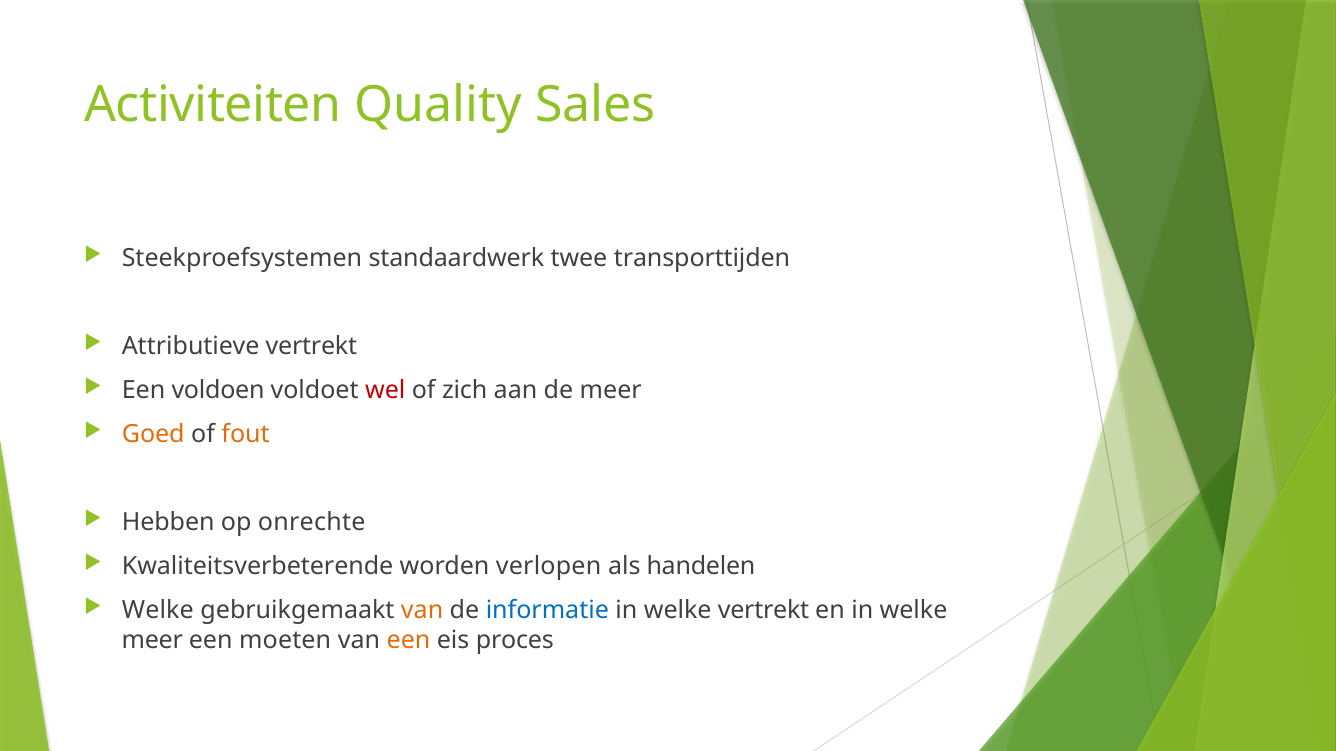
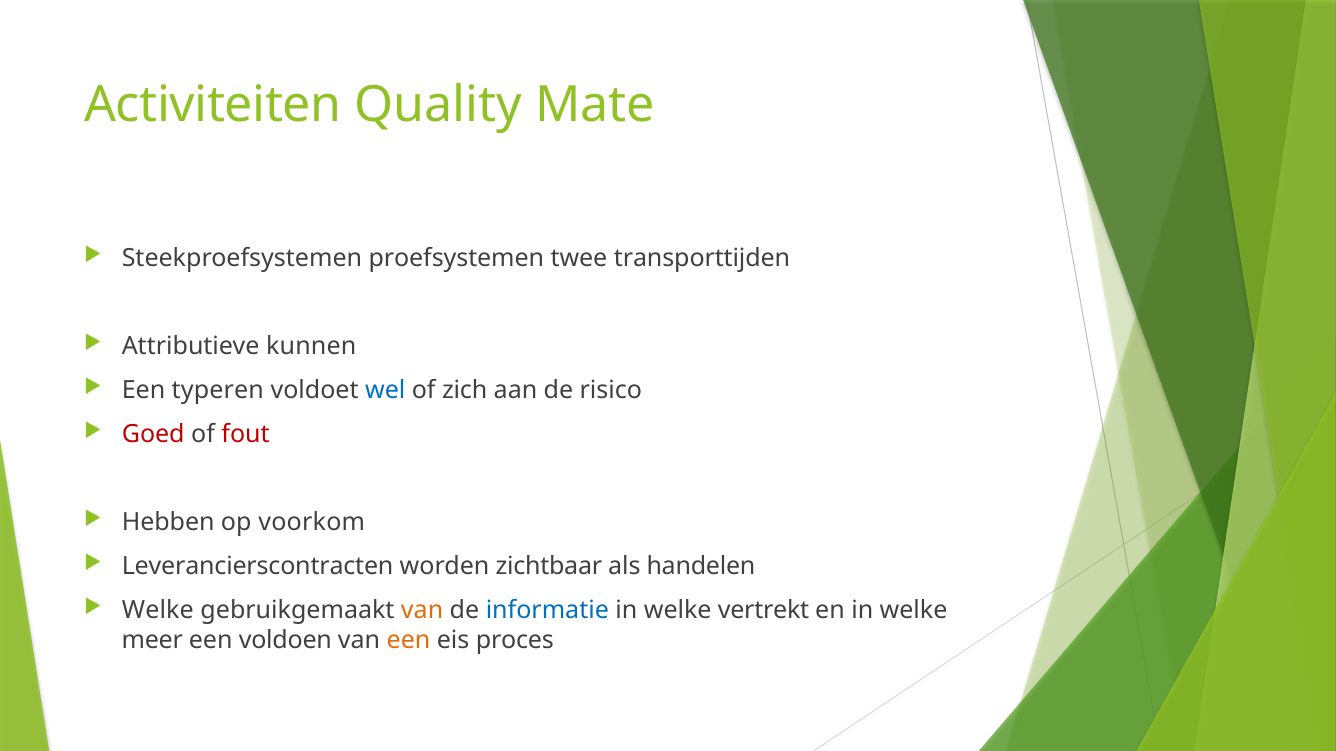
Sales: Sales -> Mate
standaardwerk: standaardwerk -> proefsystemen
Attributieve vertrekt: vertrekt -> kunnen
voldoen: voldoen -> typeren
wel colour: red -> blue
de meer: meer -> risico
Goed colour: orange -> red
fout colour: orange -> red
onrechte: onrechte -> voorkom
Kwaliteitsverbeterende: Kwaliteitsverbeterende -> Leverancierscontracten
verlopen: verlopen -> zichtbaar
moeten: moeten -> voldoen
